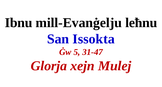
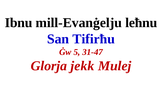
Issokta: Issokta -> Tifirħu
xejn: xejn -> jekk
